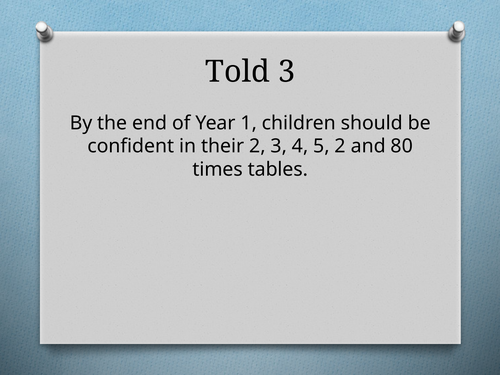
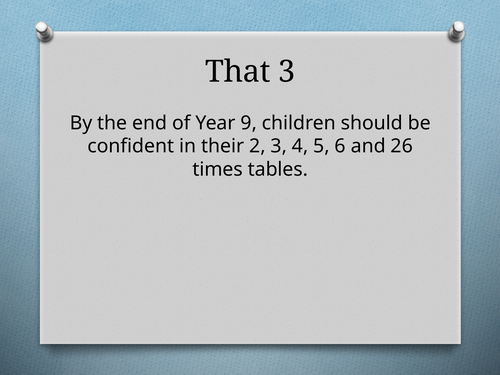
Told: Told -> That
1: 1 -> 9
5 2: 2 -> 6
80: 80 -> 26
